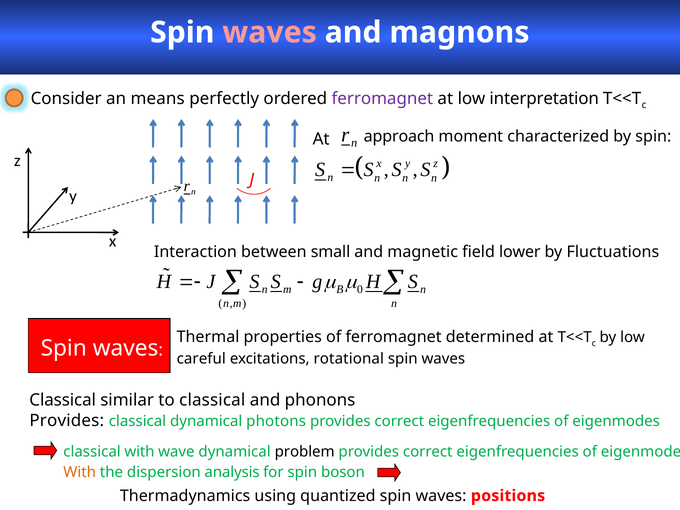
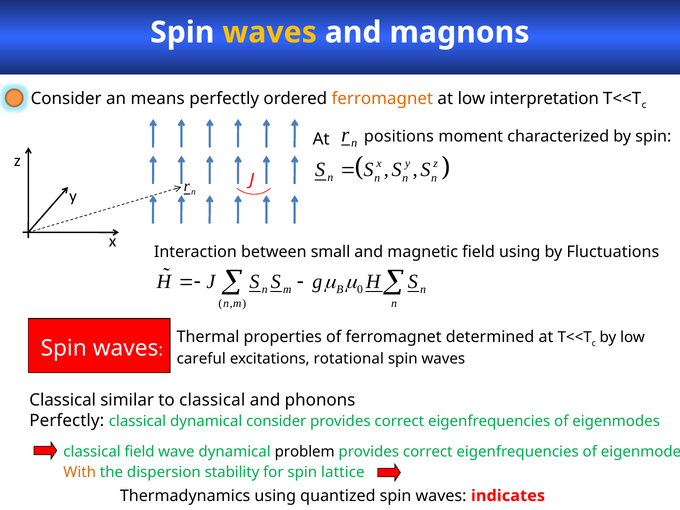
waves at (270, 32) colour: pink -> yellow
ferromagnet at (382, 98) colour: purple -> orange
approach: approach -> positions
field lower: lower -> using
Provides at (67, 420): Provides -> Perfectly
dynamical photons: photons -> consider
classical with: with -> field
analysis: analysis -> stability
boson: boson -> lattice
positions: positions -> indicates
